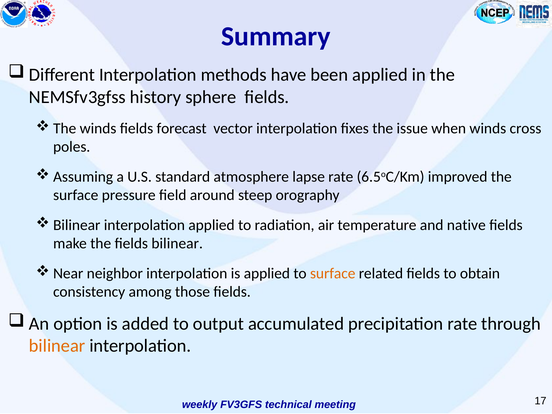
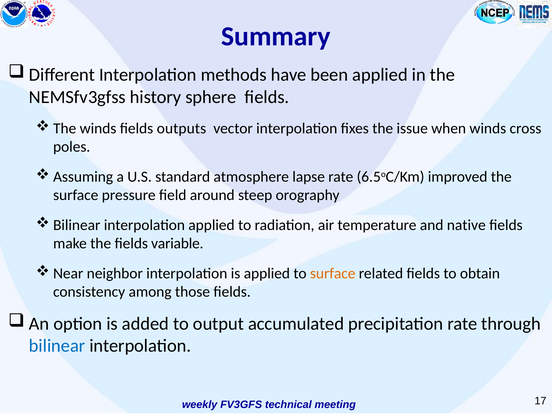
forecast: forecast -> outputs
fields bilinear: bilinear -> variable
bilinear at (57, 346) colour: orange -> blue
